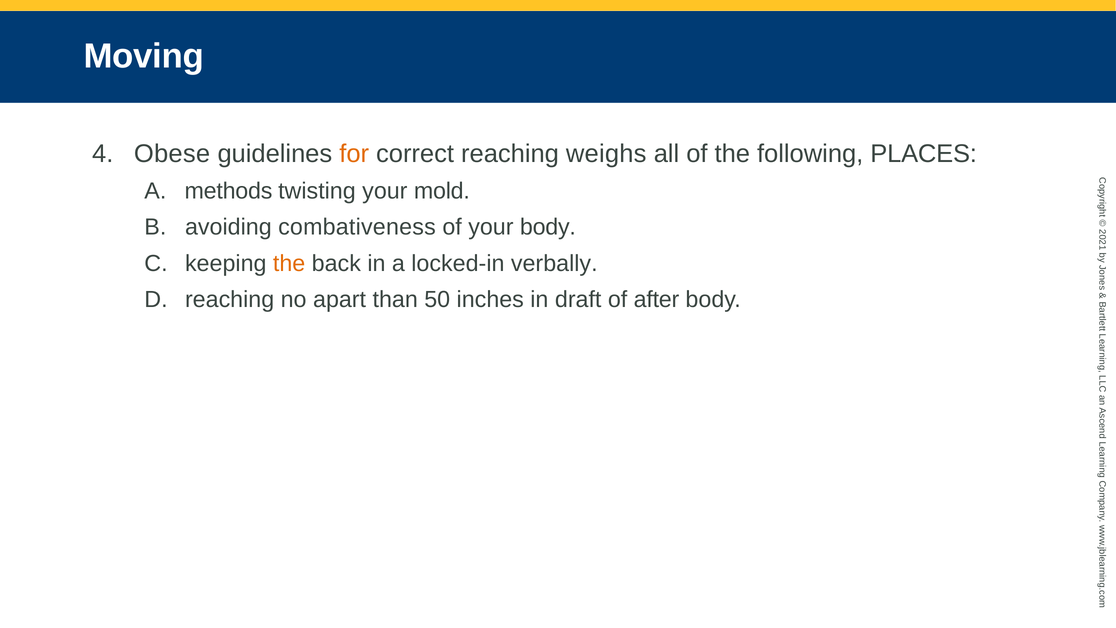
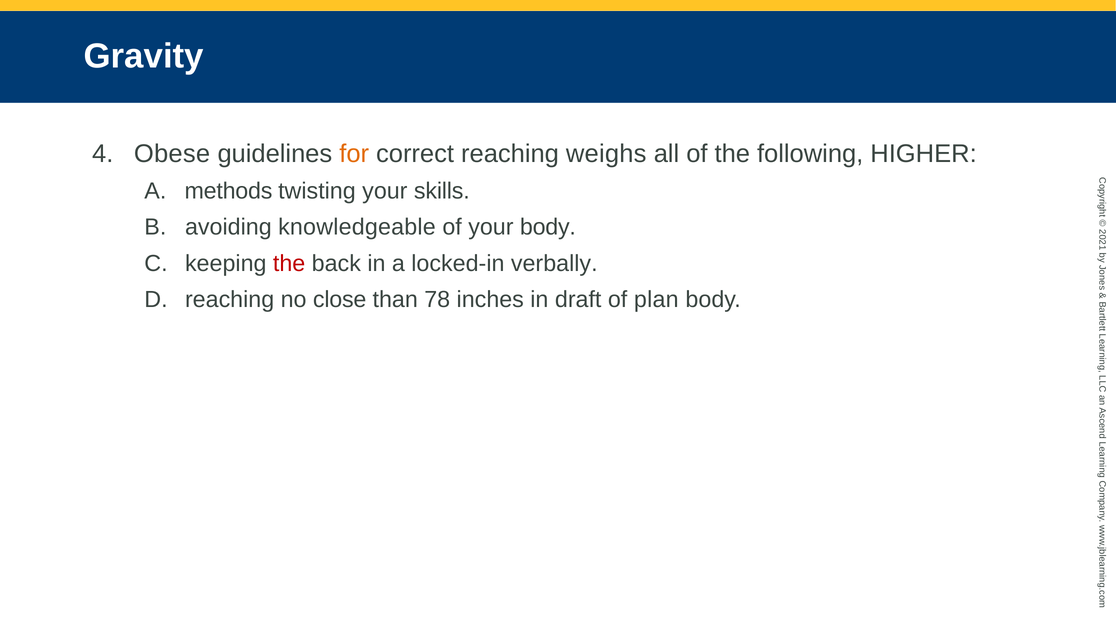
Moving: Moving -> Gravity
PLACES: PLACES -> HIGHER
mold: mold -> skills
combativeness: combativeness -> knowledgeable
the at (289, 263) colour: orange -> red
apart: apart -> close
50: 50 -> 78
after: after -> plan
